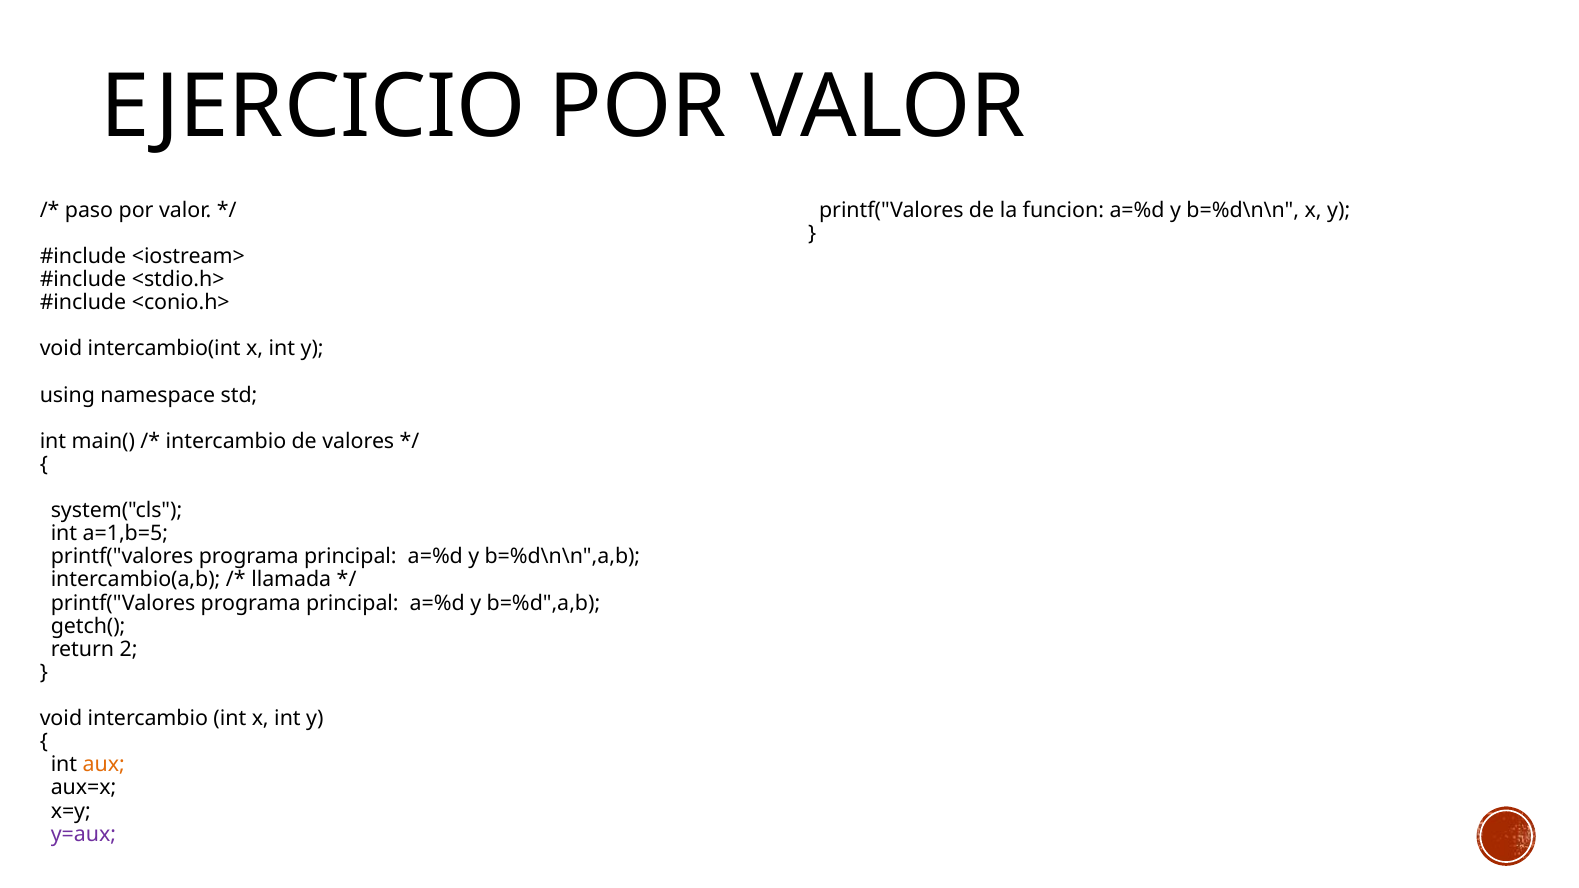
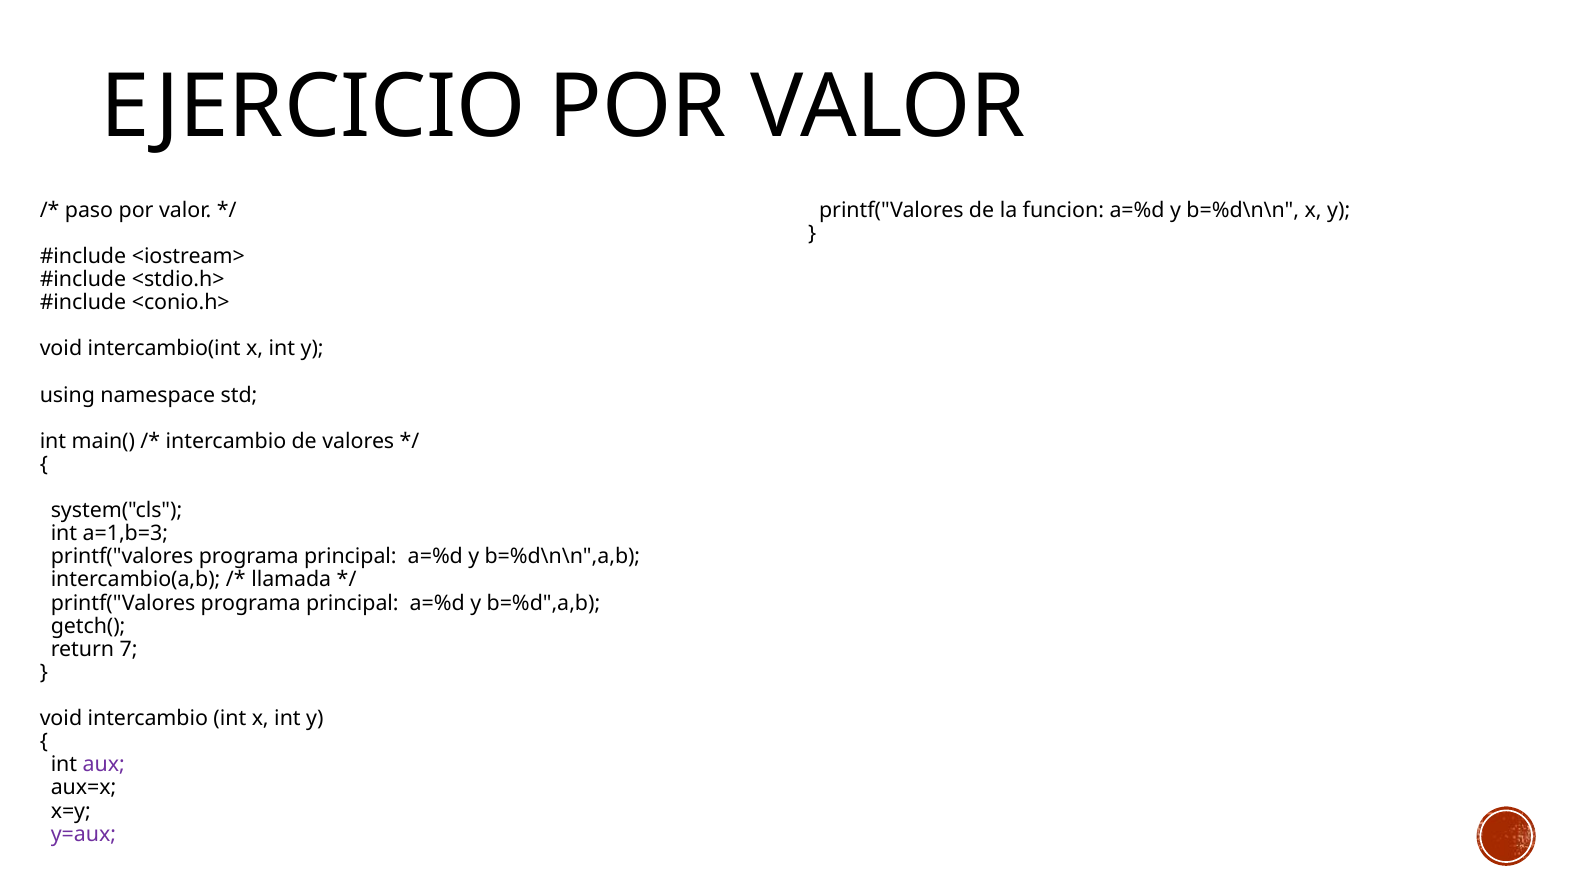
a=1,b=5: a=1,b=5 -> a=1,b=3
2: 2 -> 7
aux colour: orange -> purple
